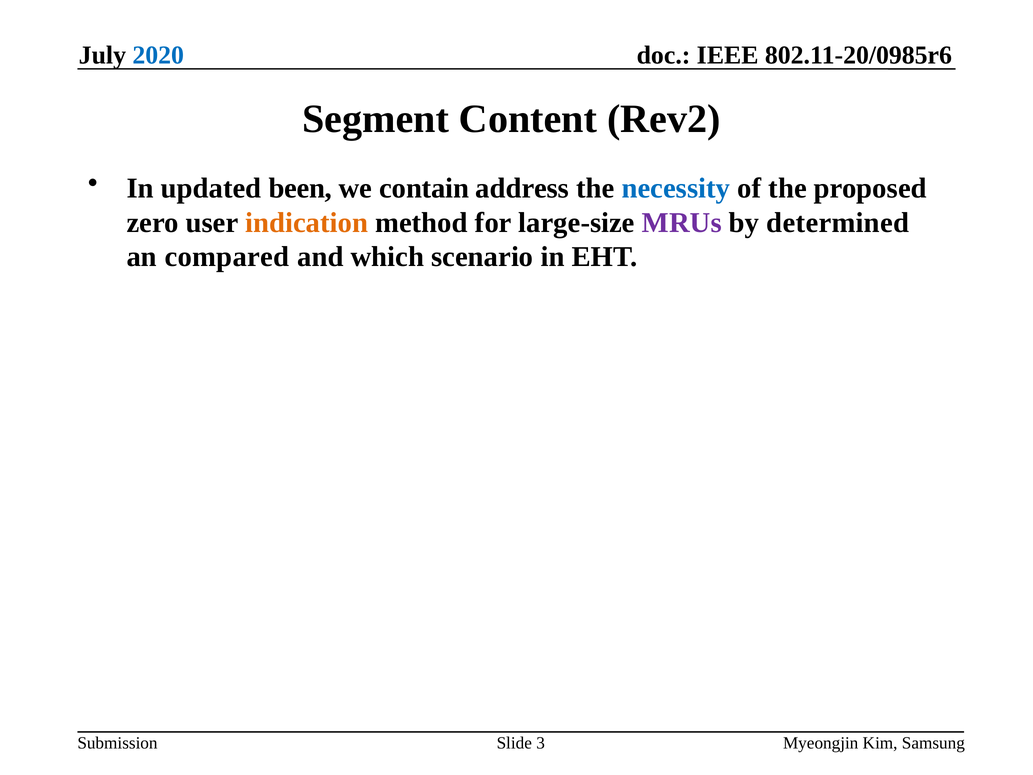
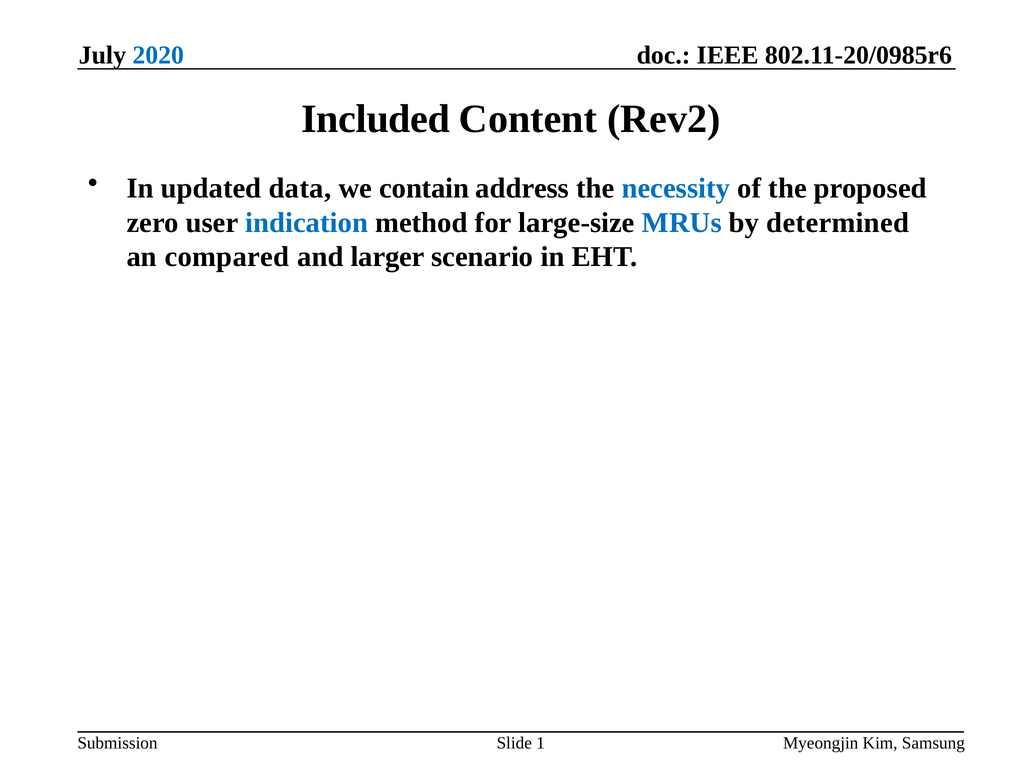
Segment: Segment -> Included
been: been -> data
indication colour: orange -> blue
MRUs colour: purple -> blue
which: which -> larger
3: 3 -> 1
